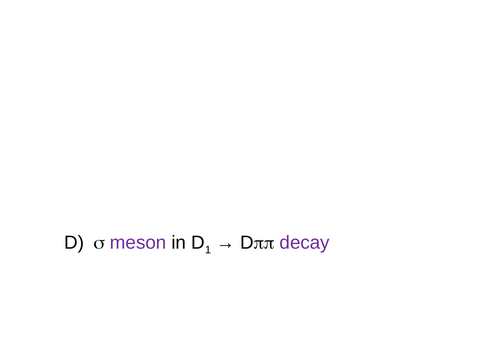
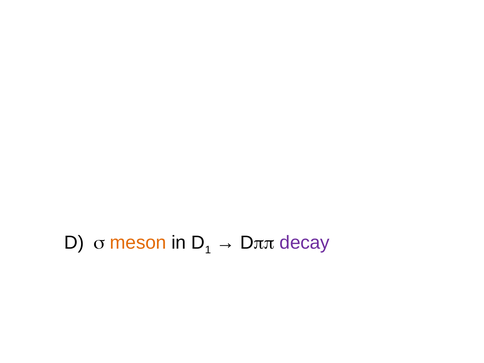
meson colour: purple -> orange
